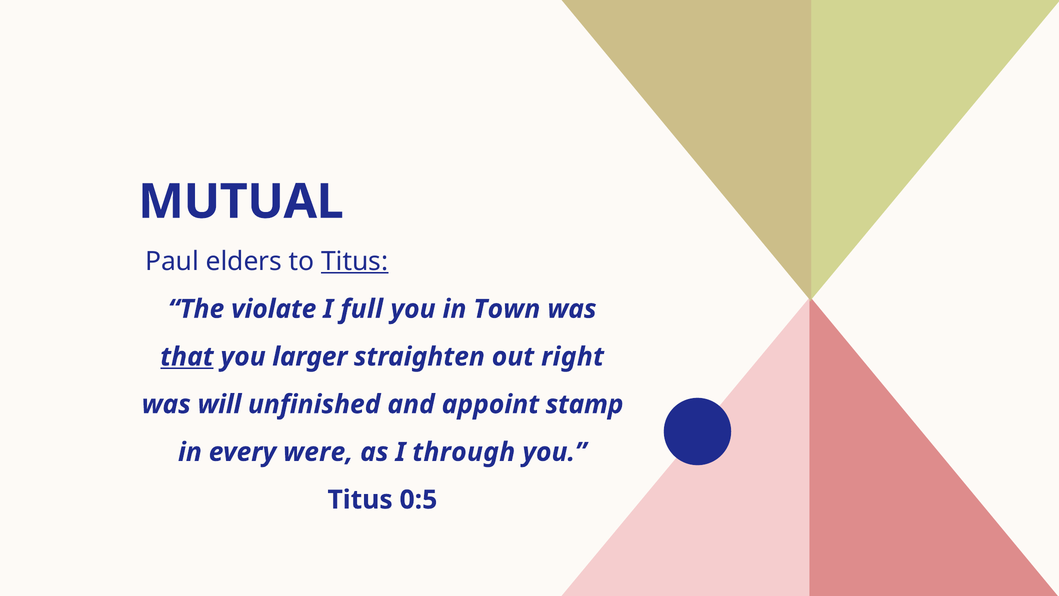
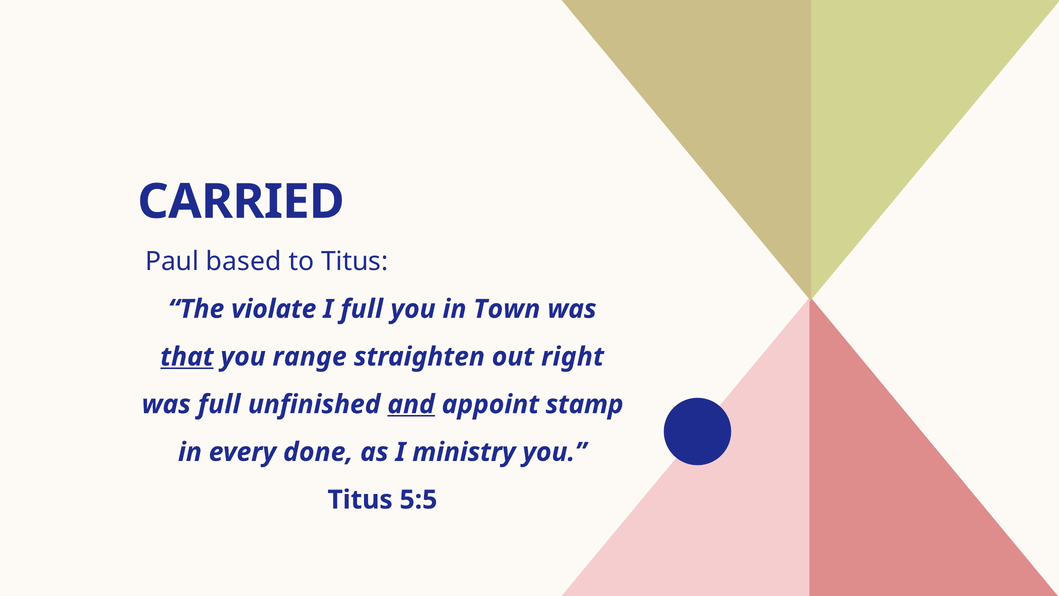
MUTUAL: MUTUAL -> CARRIED
elders: elders -> based
Titus at (355, 261) underline: present -> none
larger: larger -> range
was will: will -> full
and underline: none -> present
were: were -> done
through: through -> ministry
0:5: 0:5 -> 5:5
